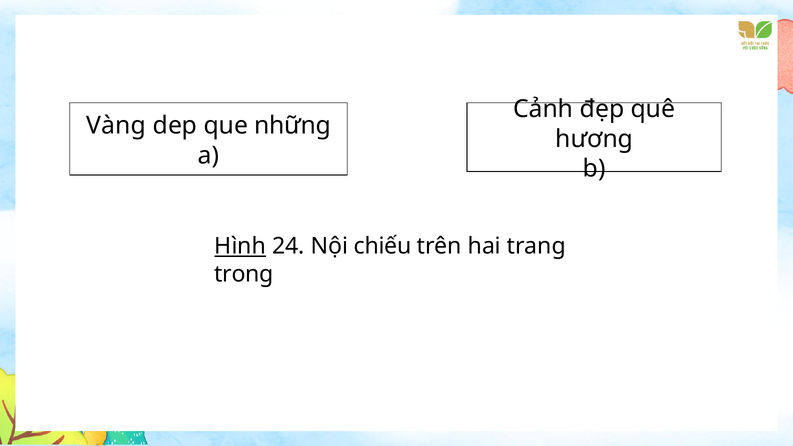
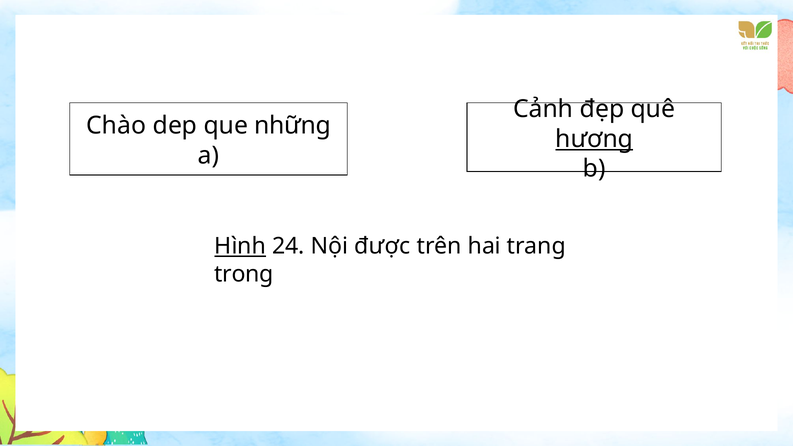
Vàng: Vàng -> Chào
hương underline: none -> present
chiếu: chiếu -> được
